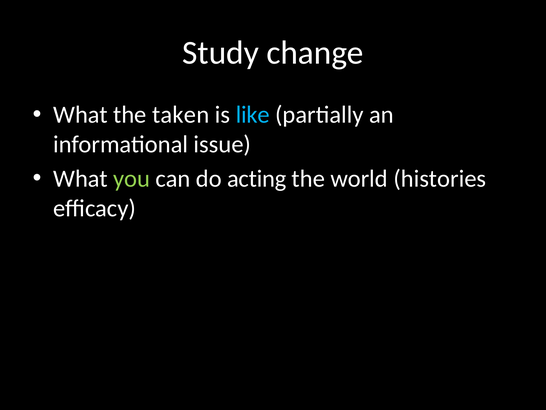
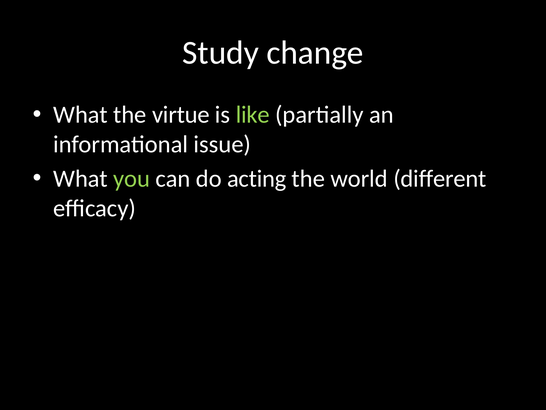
taken: taken -> virtue
like colour: light blue -> light green
histories: histories -> different
